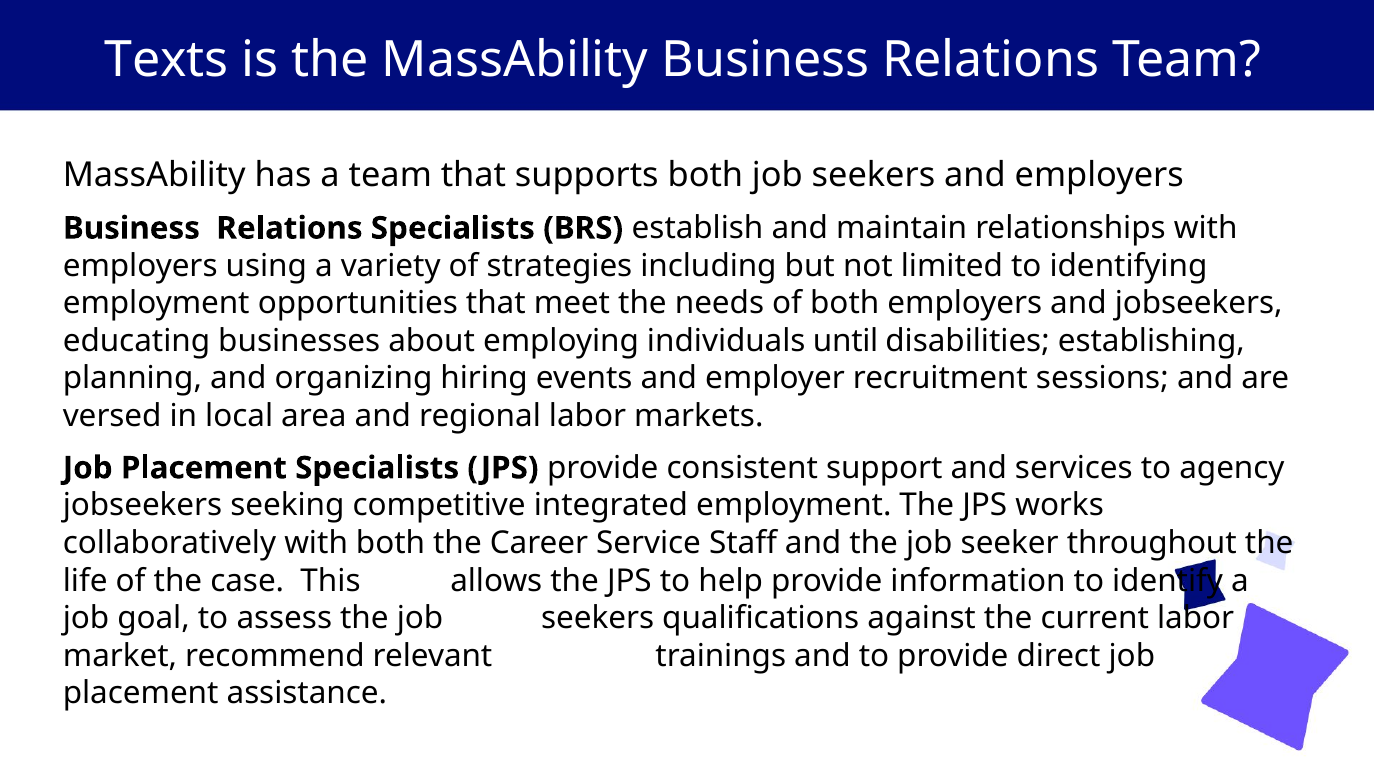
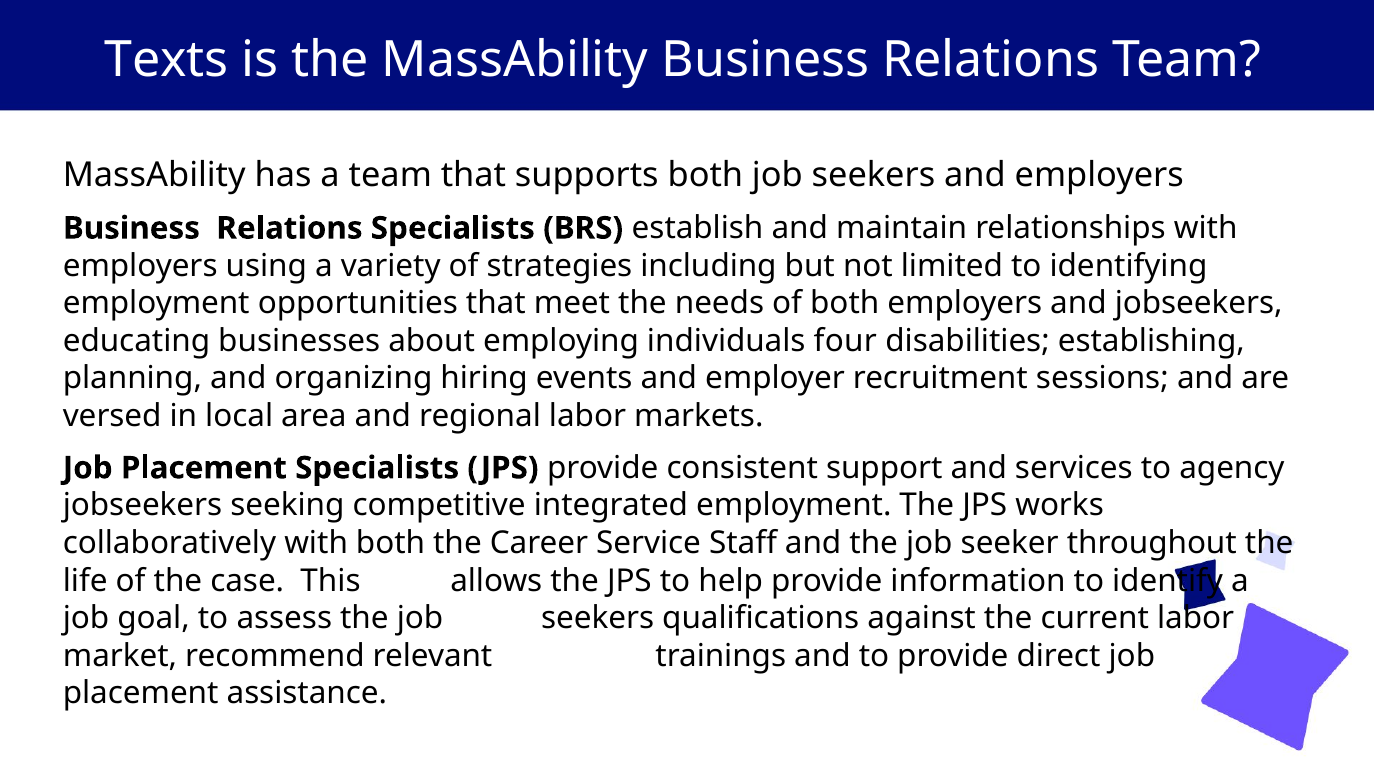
until: until -> four
